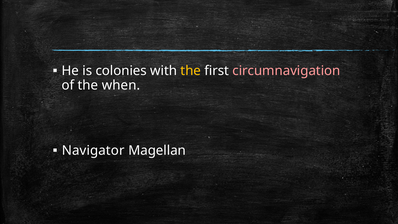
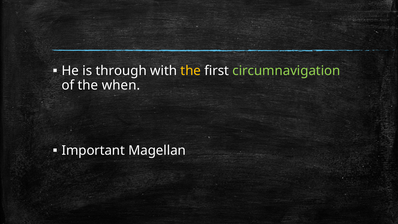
colonies: colonies -> through
circumnavigation colour: pink -> light green
Navigator: Navigator -> Important
